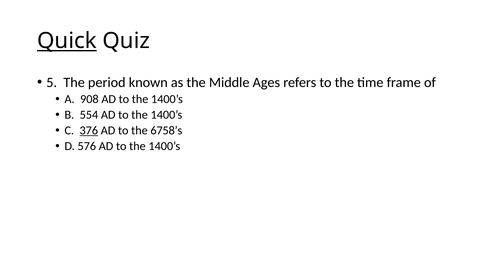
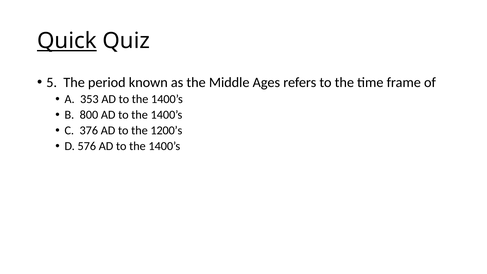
908: 908 -> 353
554: 554 -> 800
376 underline: present -> none
6758’s: 6758’s -> 1200’s
